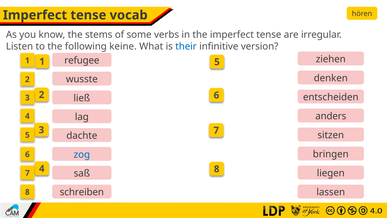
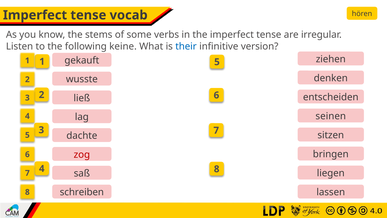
refugee: refugee -> gekauft
anders: anders -> seinen
zog colour: blue -> red
